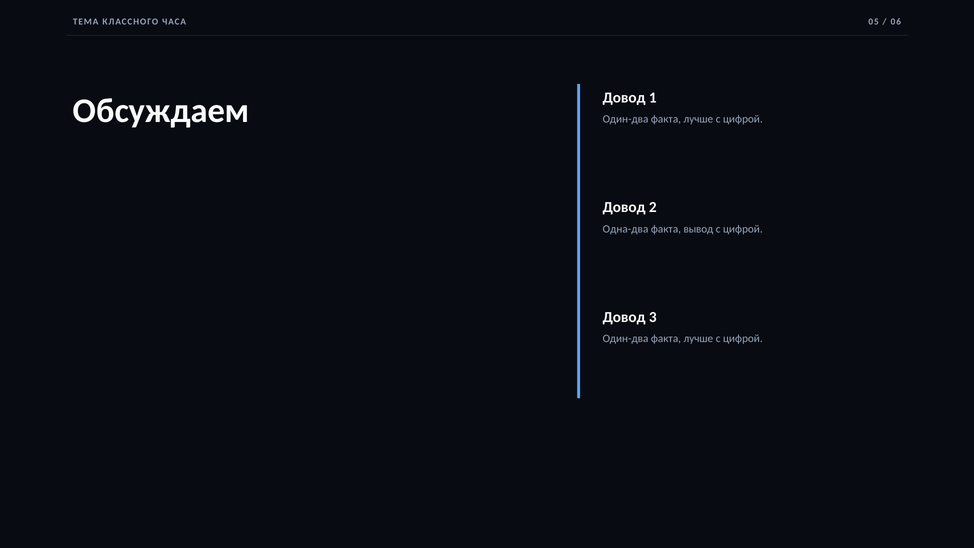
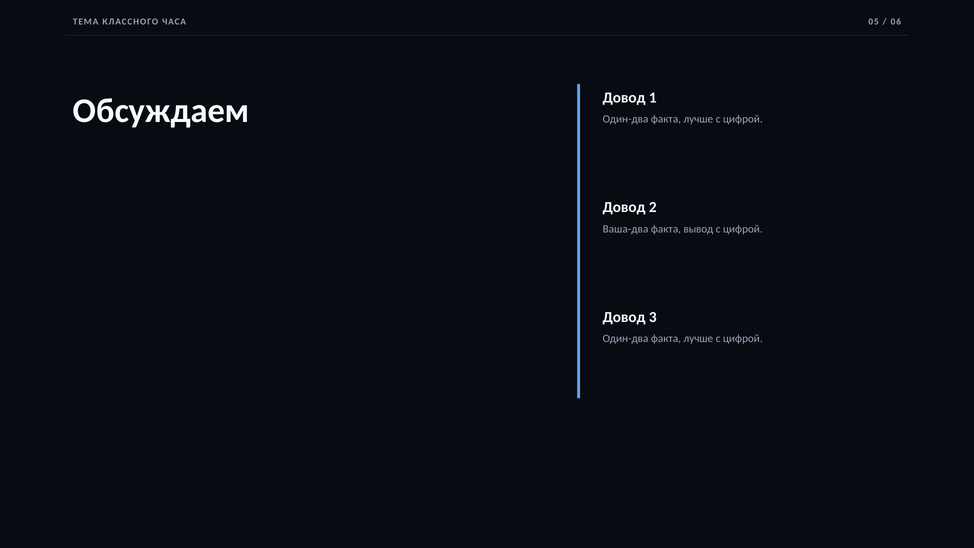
Одна-два: Одна-два -> Ваша-два
